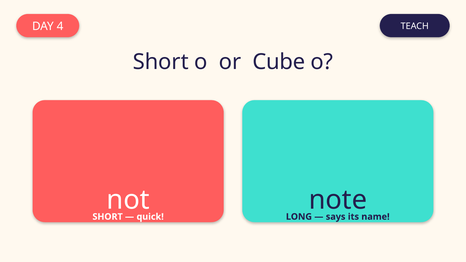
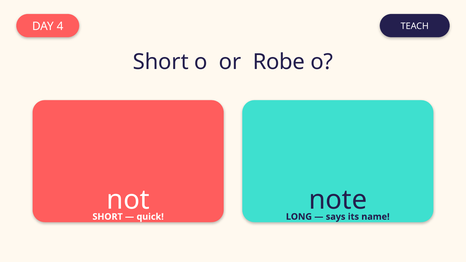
Cube: Cube -> Robe
